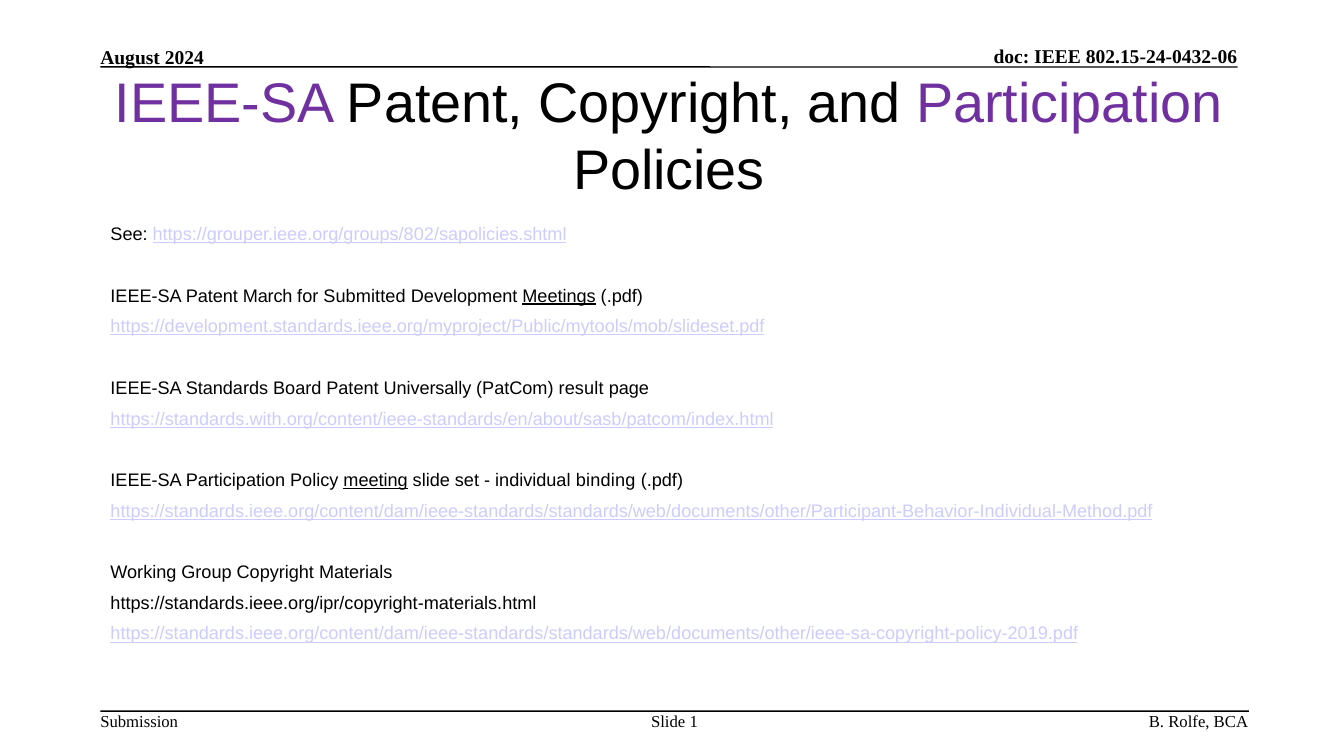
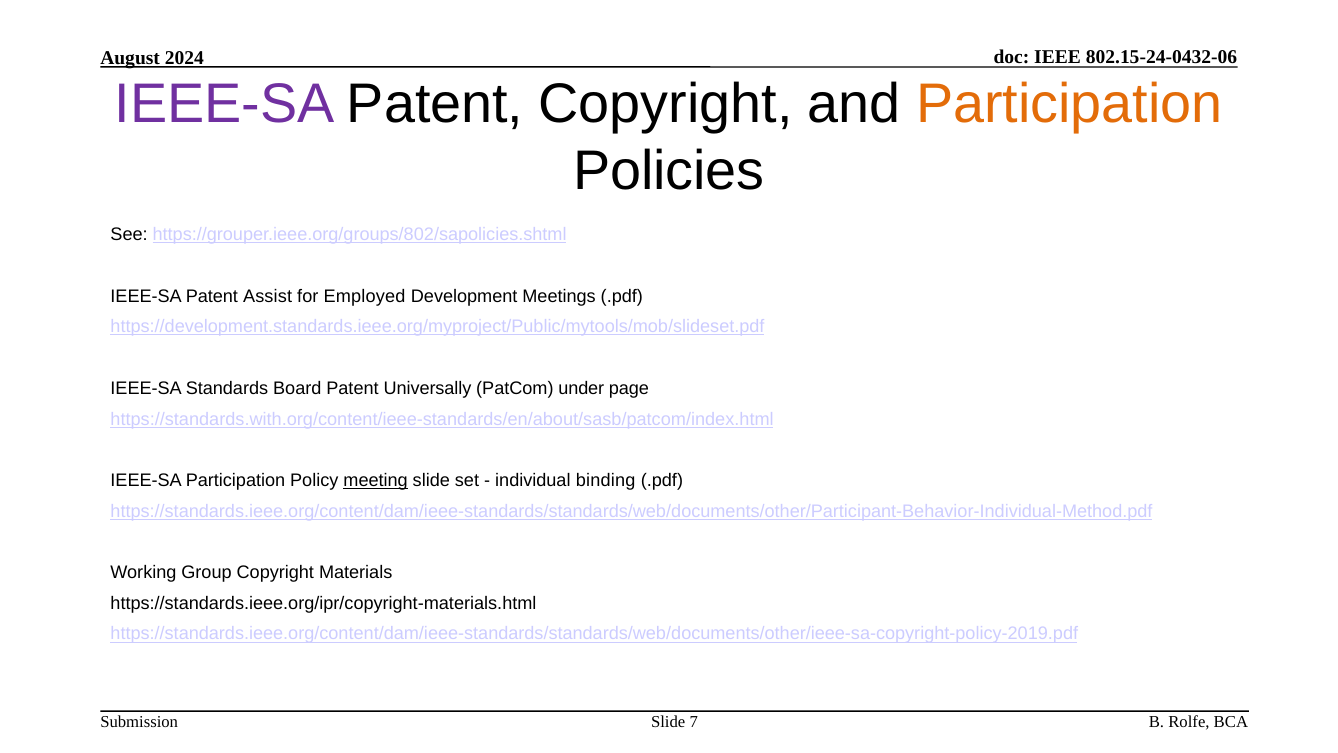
Participation at (1069, 104) colour: purple -> orange
March: March -> Assist
Submitted: Submitted -> Employed
Meetings underline: present -> none
result: result -> under
1: 1 -> 7
